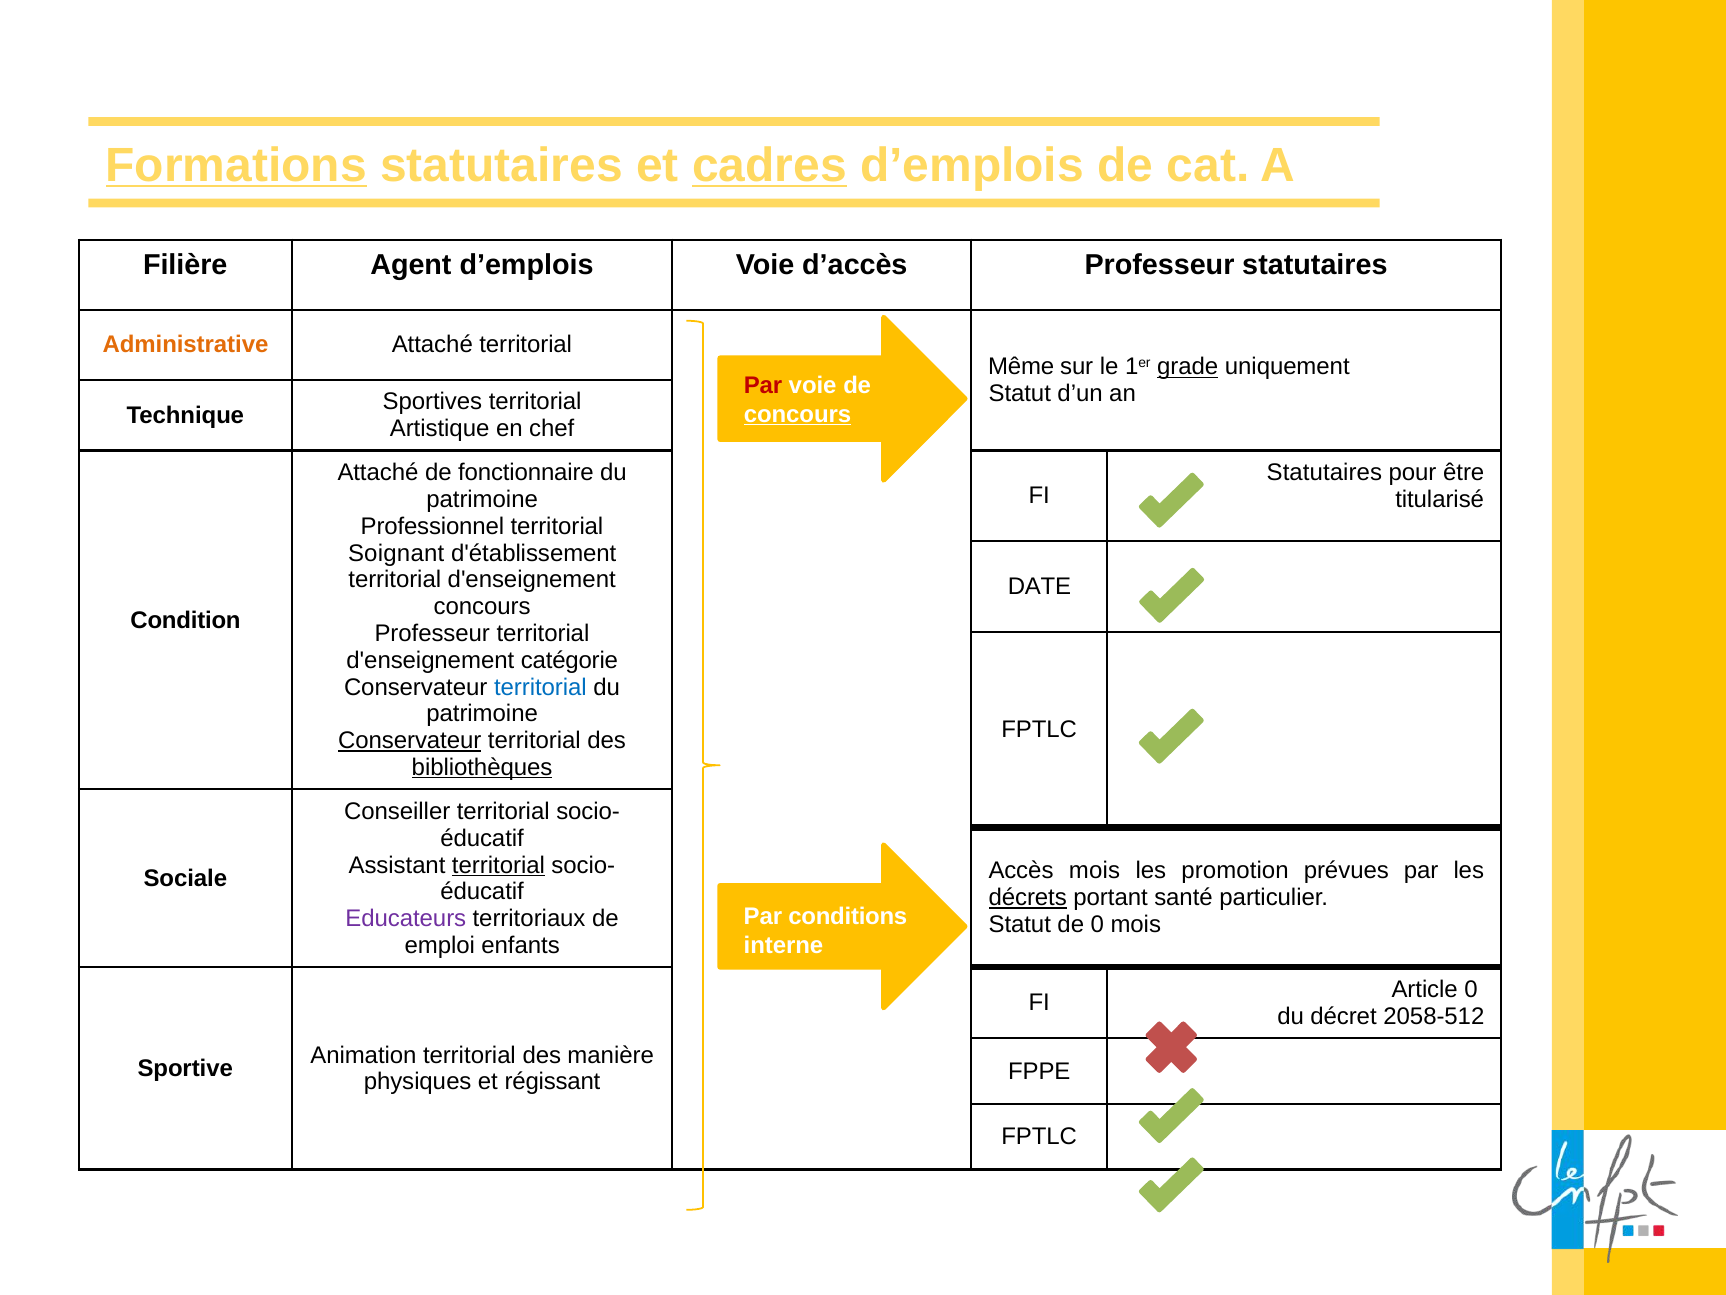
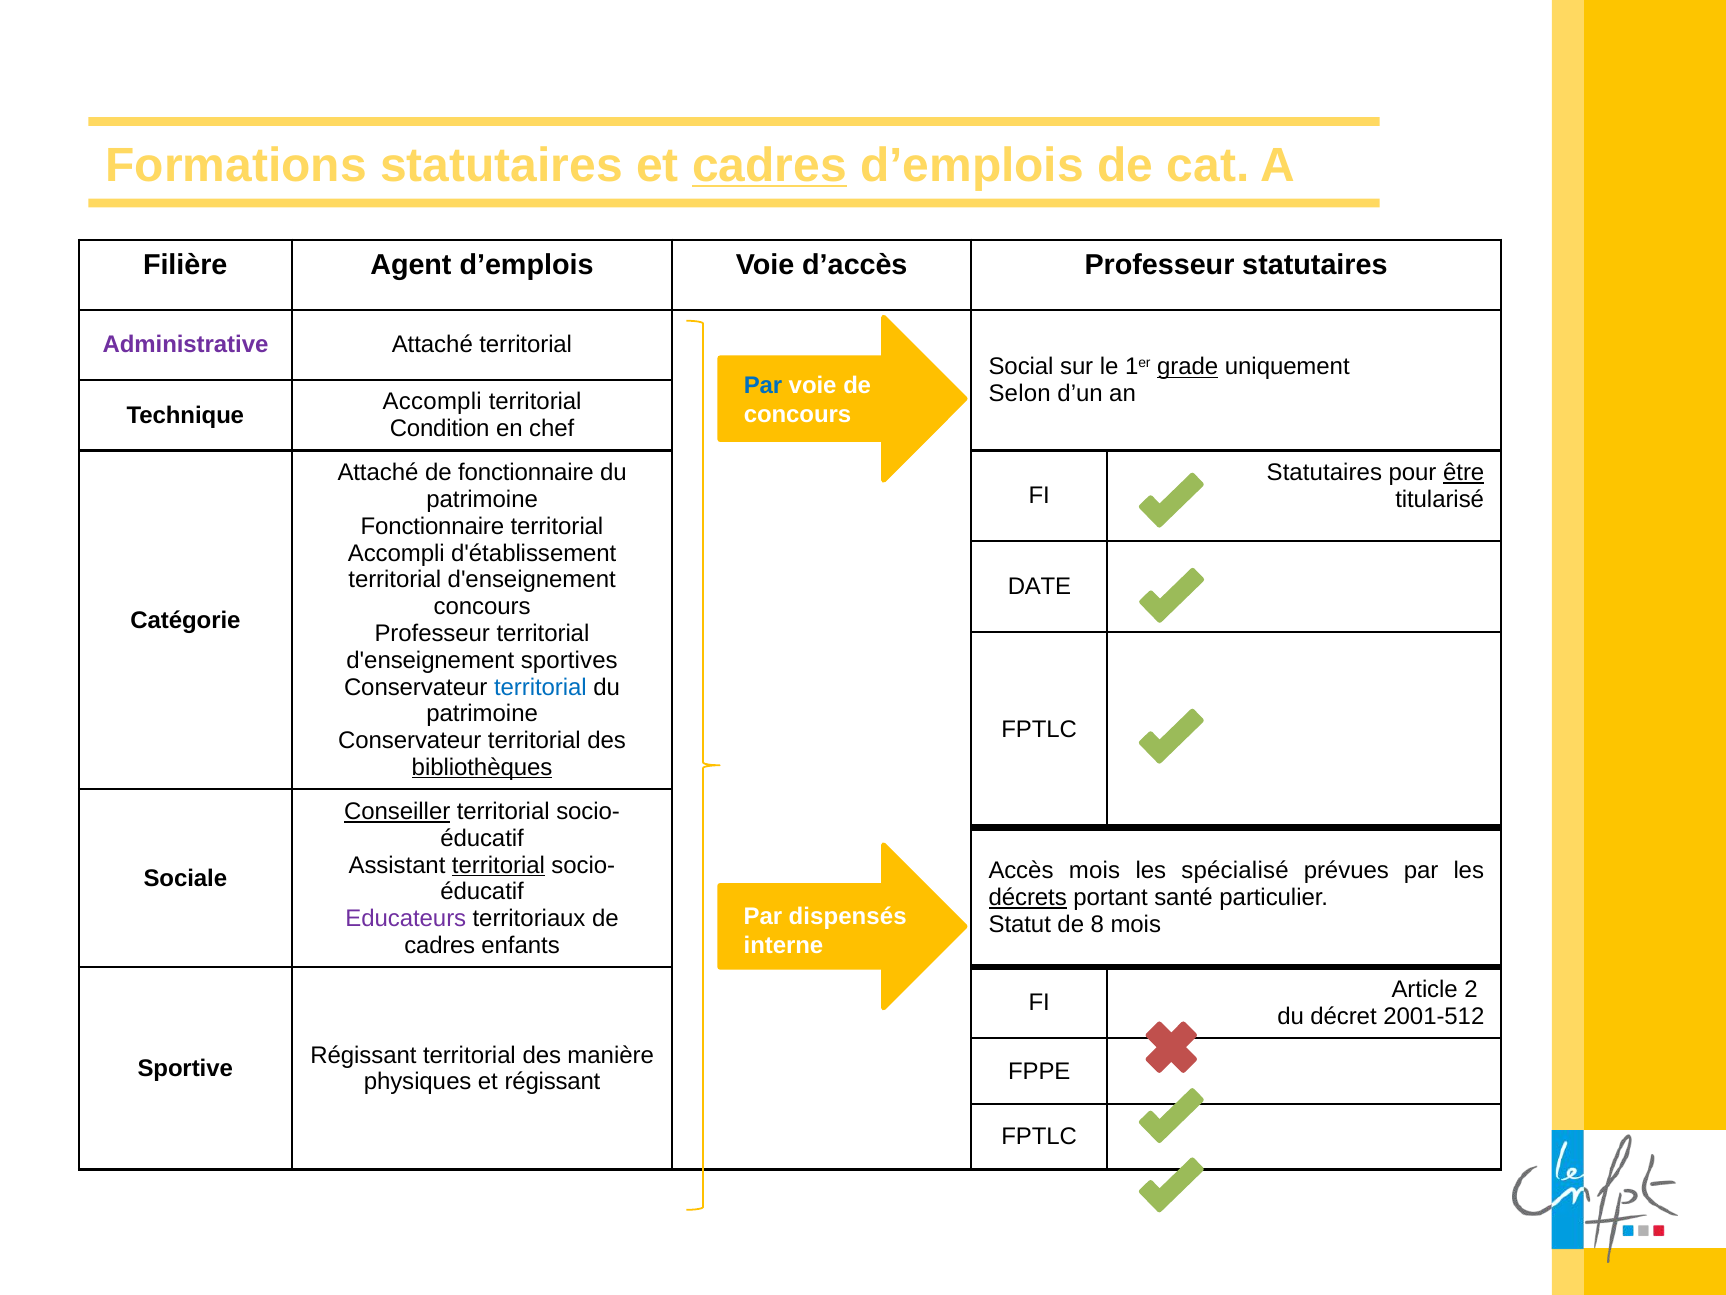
Formations underline: present -> none
Administrative colour: orange -> purple
Même: Même -> Social
Par at (763, 385) colour: red -> blue
Statut at (1020, 394): Statut -> Selon
Sportives at (432, 402): Sportives -> Accompli
concours at (798, 414) underline: present -> none
Artistique: Artistique -> Condition
être underline: none -> present
Professionnel at (432, 526): Professionnel -> Fonctionnaire
Soignant at (396, 553): Soignant -> Accompli
Condition: Condition -> Catégorie
catégorie: catégorie -> sportives
Conservateur at (410, 740) underline: present -> none
Conseiller underline: none -> present
promotion: promotion -> spécialisé
conditions: conditions -> dispensés
de 0: 0 -> 8
emploi at (440, 945): emploi -> cadres
Article 0: 0 -> 2
2058-512: 2058-512 -> 2001-512
Animation at (363, 1055): Animation -> Régissant
